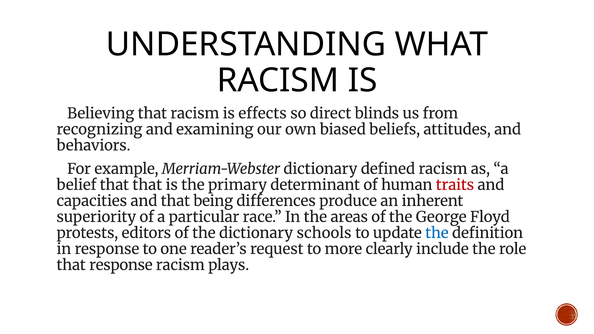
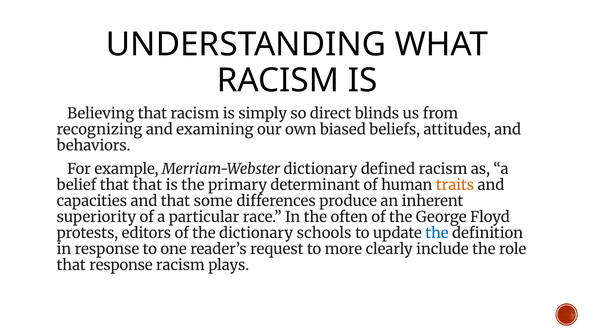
effects: effects -> simply
traits colour: red -> orange
being: being -> some
areas: areas -> often
